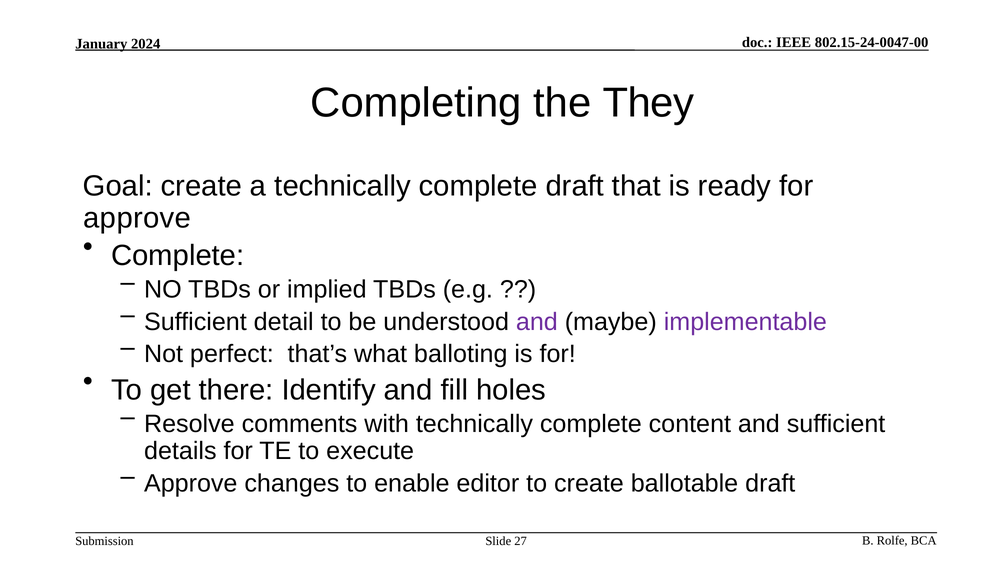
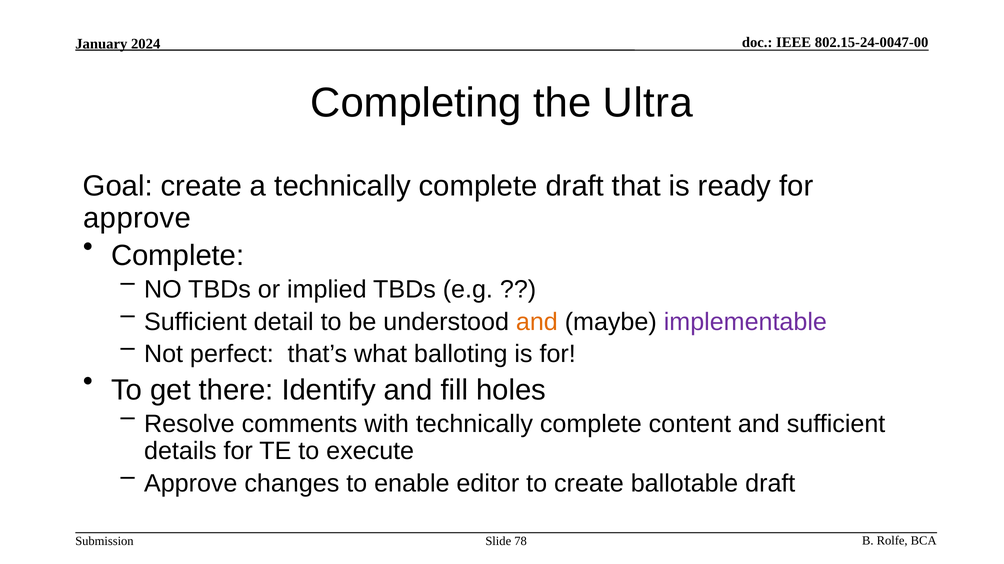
They: They -> Ultra
and at (537, 322) colour: purple -> orange
27: 27 -> 78
